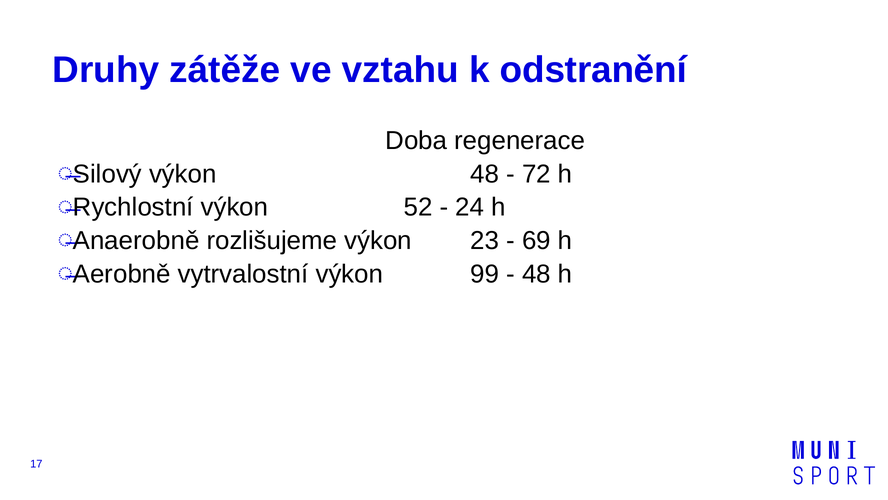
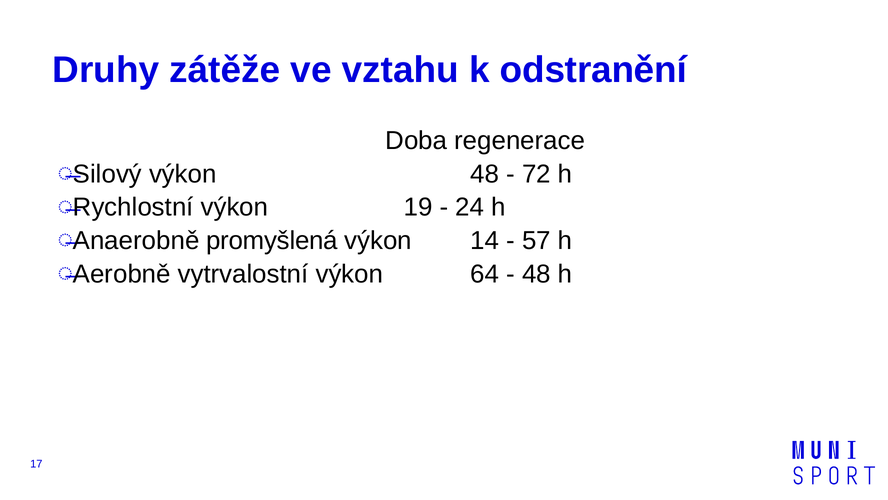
52: 52 -> 19
rozlišujeme: rozlišujeme -> promyšlená
23: 23 -> 14
69: 69 -> 57
99: 99 -> 64
